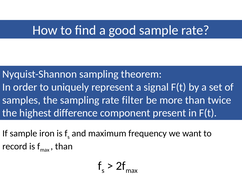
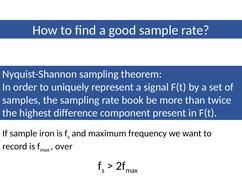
filter: filter -> book
than at (64, 146): than -> over
